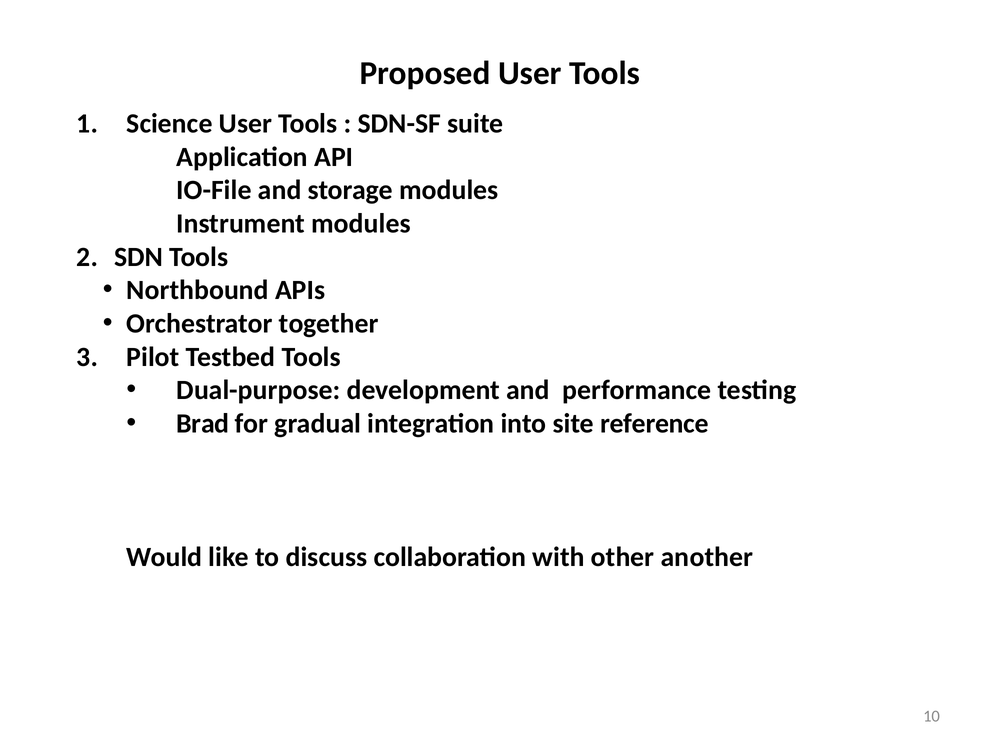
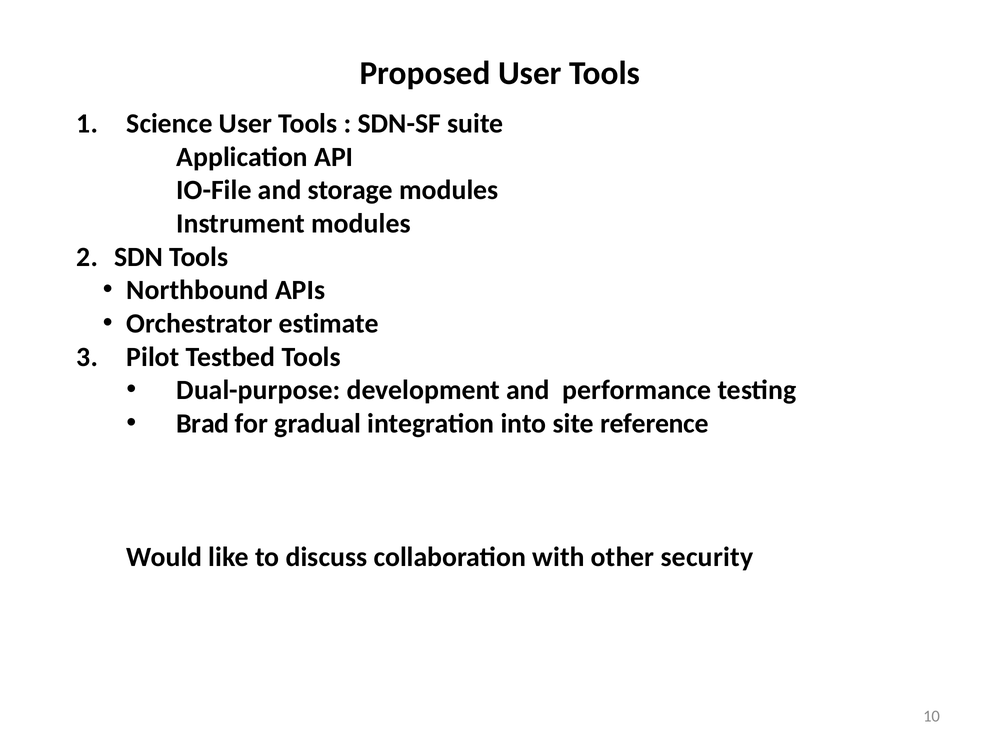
together: together -> estimate
another: another -> security
